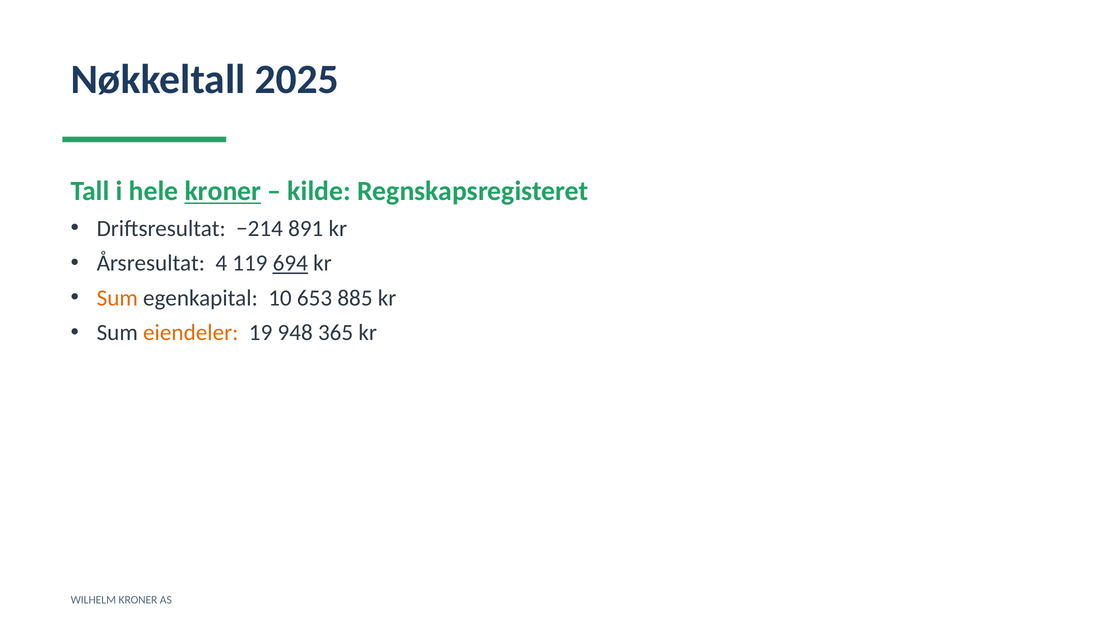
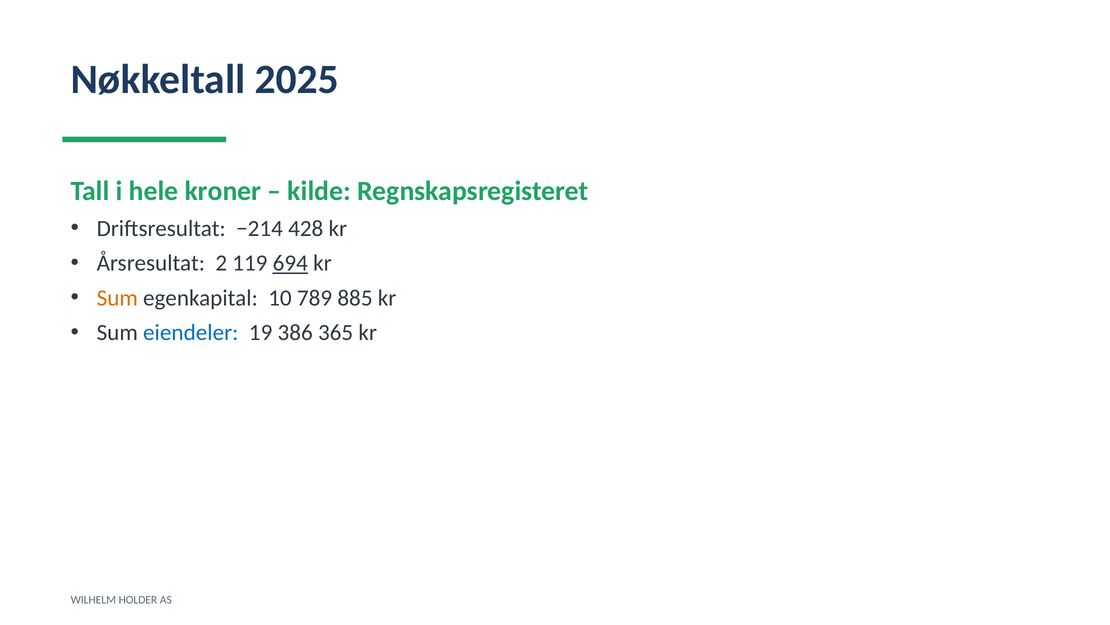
kroner at (223, 191) underline: present -> none
891: 891 -> 428
4: 4 -> 2
653: 653 -> 789
eiendeler colour: orange -> blue
948: 948 -> 386
WILHELM KRONER: KRONER -> HOLDER
